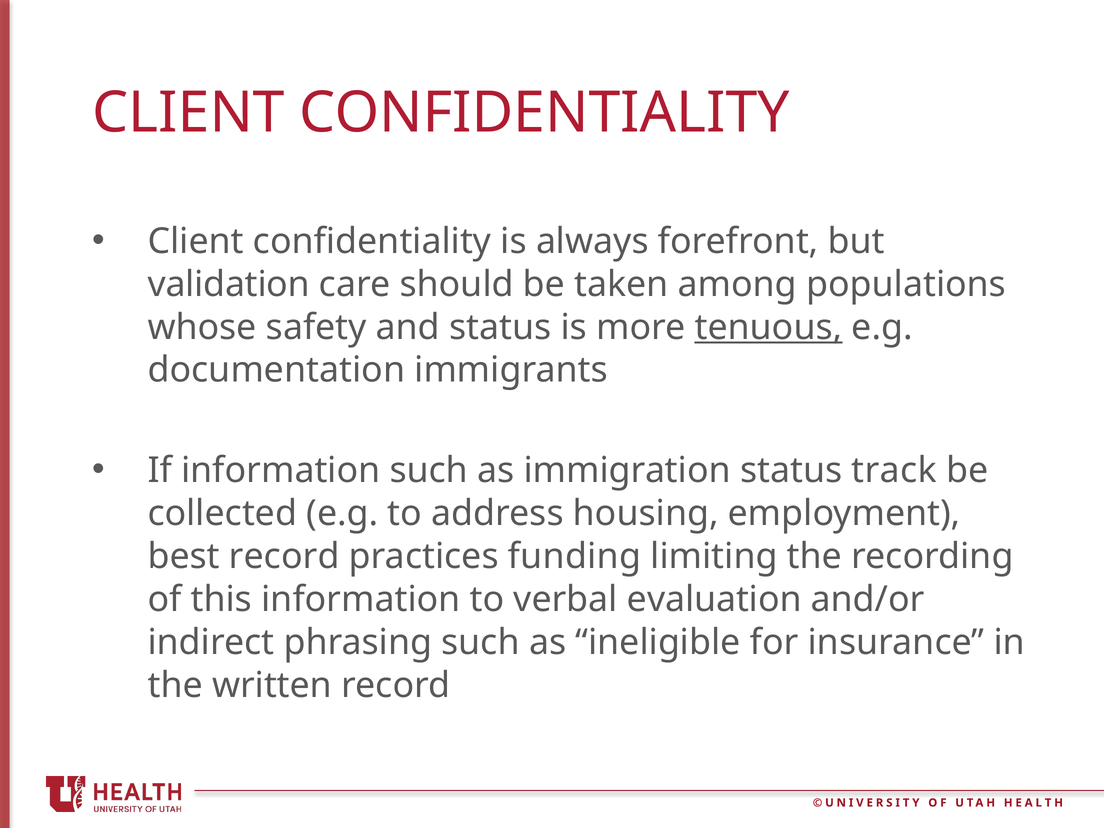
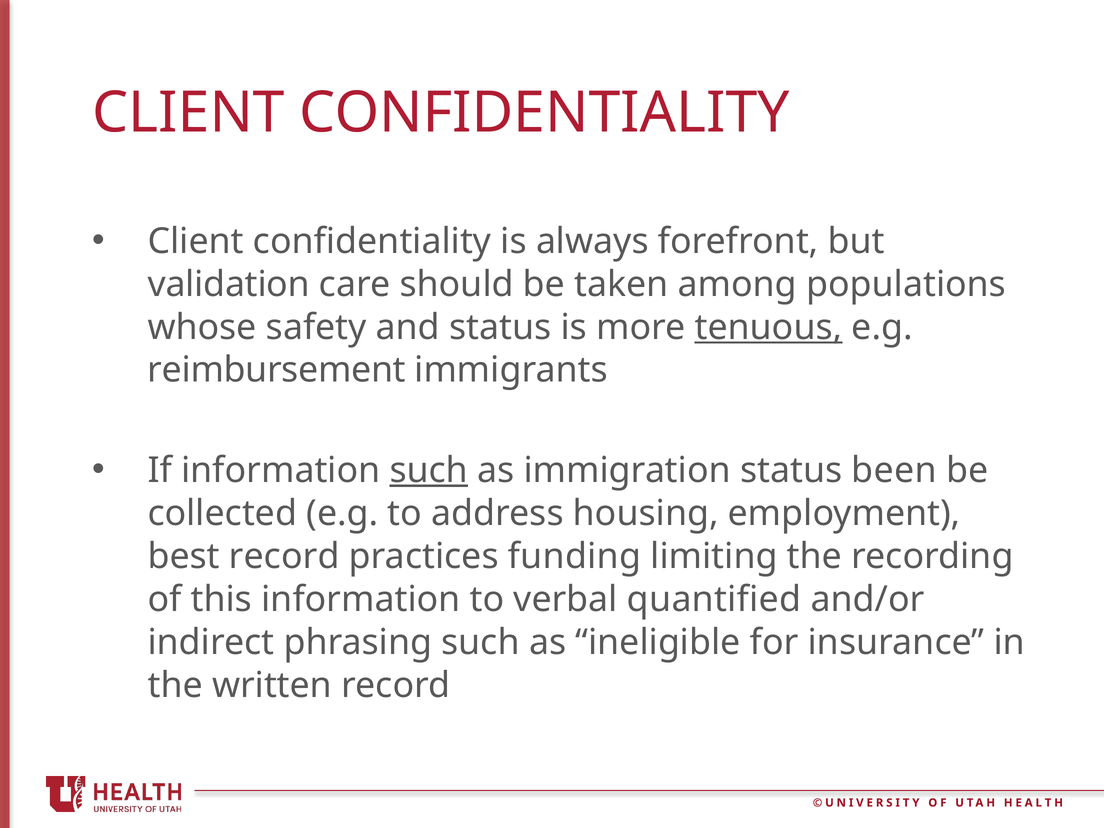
documentation: documentation -> reimbursement
such at (429, 470) underline: none -> present
track: track -> been
evaluation: evaluation -> quantified
